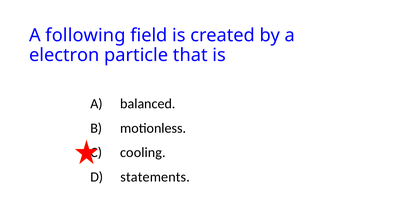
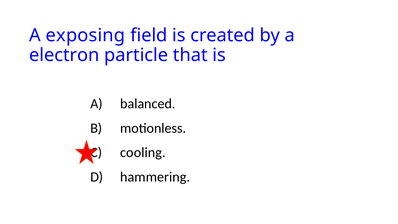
following: following -> exposing
statements: statements -> hammering
